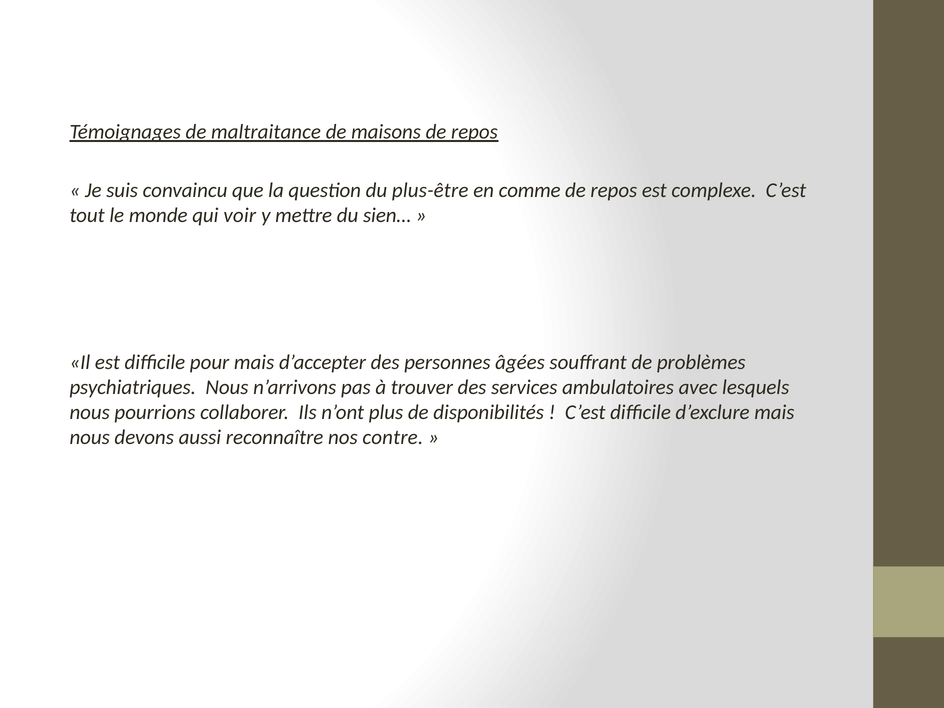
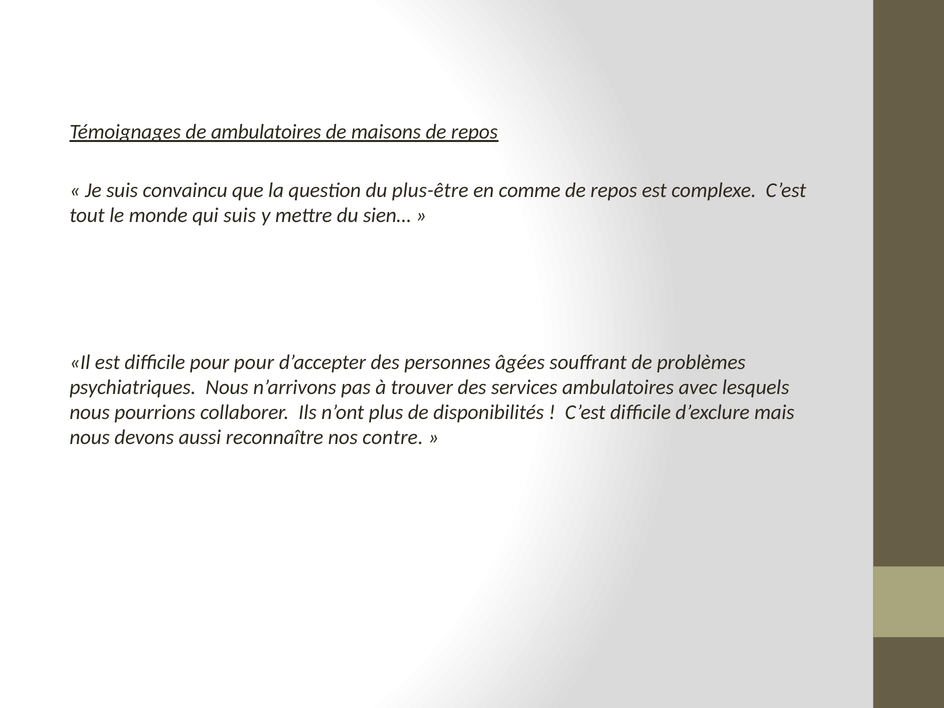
de maltraitance: maltraitance -> ambulatoires
qui voir: voir -> suis
pour mais: mais -> pour
